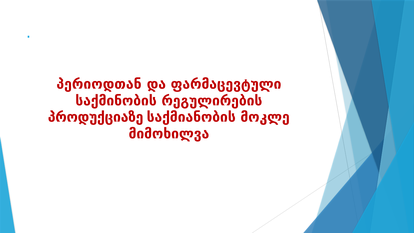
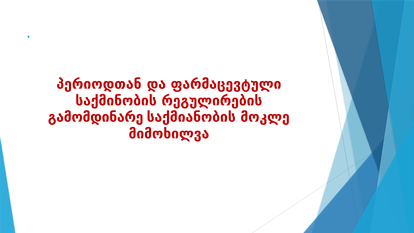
პროდუქციაზე: პროდუქციაზე -> გამომდინარე
